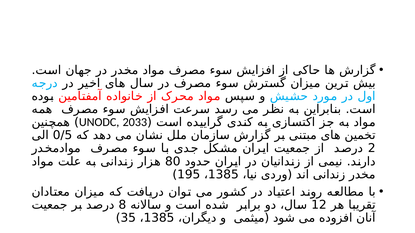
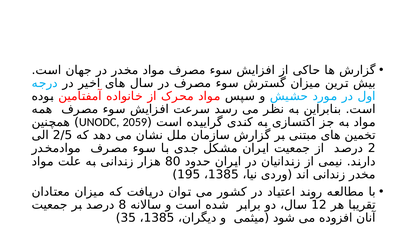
2033: 2033 -> 2059
0/5: 0/5 -> 2/5
